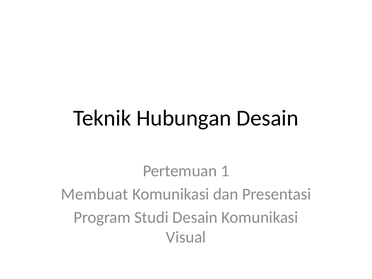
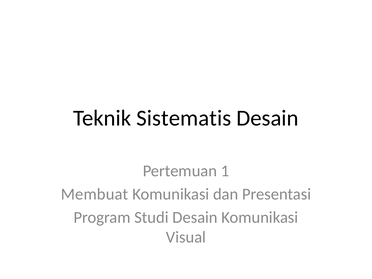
Hubungan: Hubungan -> Sistematis
